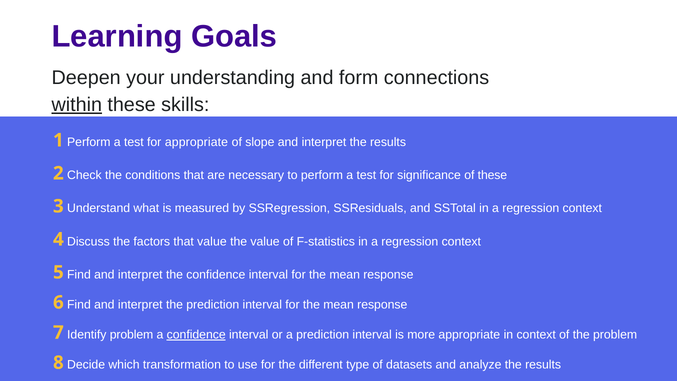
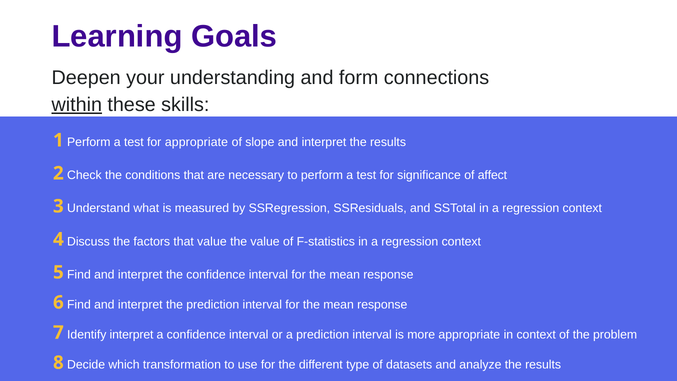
of these: these -> affect
Identify problem: problem -> interpret
confidence at (196, 335) underline: present -> none
